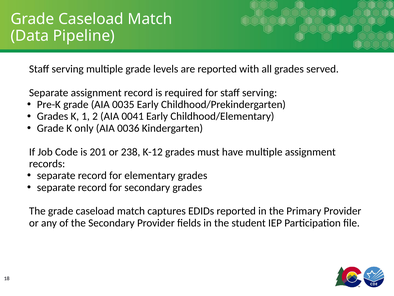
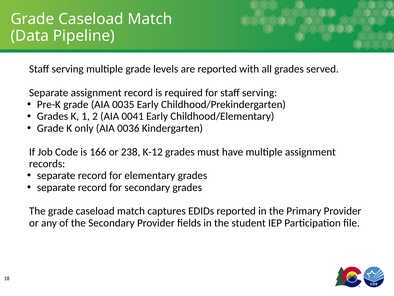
201: 201 -> 166
